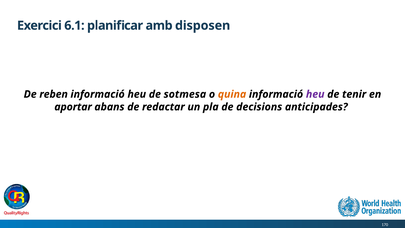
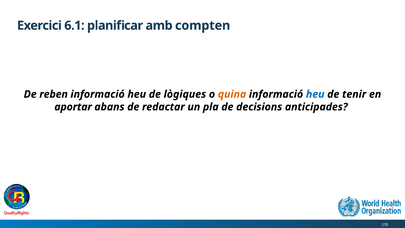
disposen: disposen -> compten
sotmesa: sotmesa -> lògiques
heu at (315, 94) colour: purple -> blue
